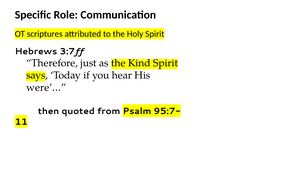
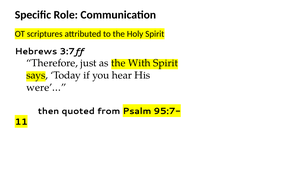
Kind: Kind -> With
